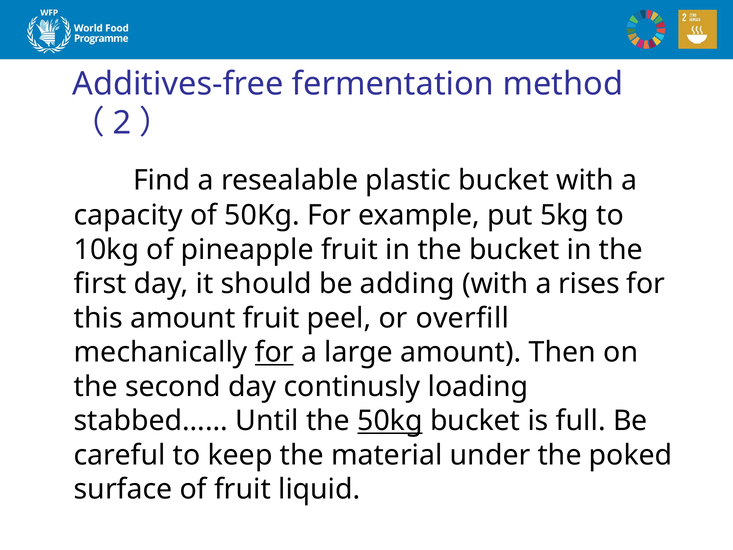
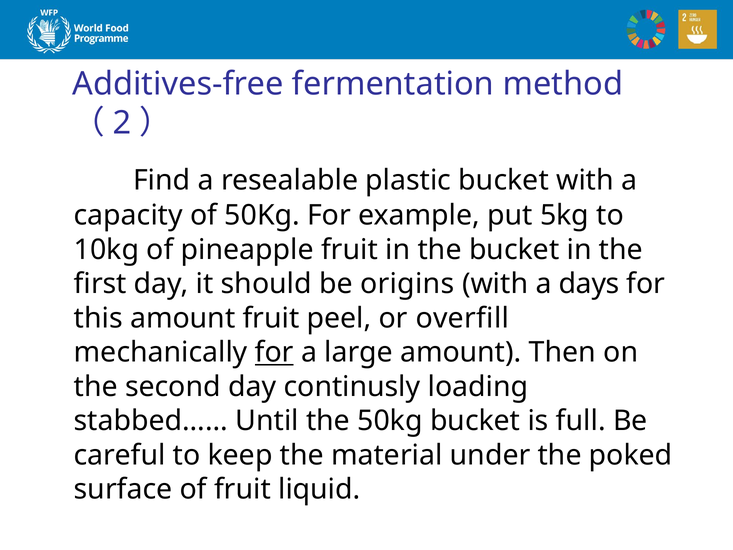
adding: adding -> origins
rises: rises -> days
50kg at (390, 421) underline: present -> none
